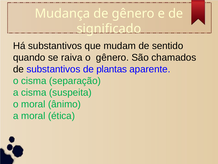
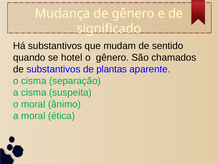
raiva: raiva -> hotel
